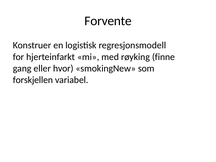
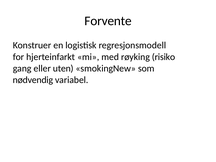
finne: finne -> risiko
hvor: hvor -> uten
forskjellen: forskjellen -> nødvendig
